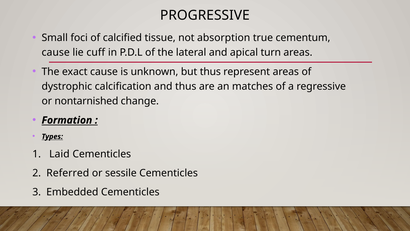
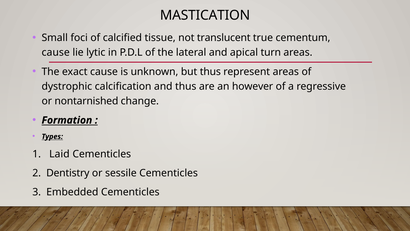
PROGRESSIVE: PROGRESSIVE -> MASTICATION
absorption: absorption -> translucent
cuff: cuff -> lytic
matches: matches -> however
Referred: Referred -> Dentistry
